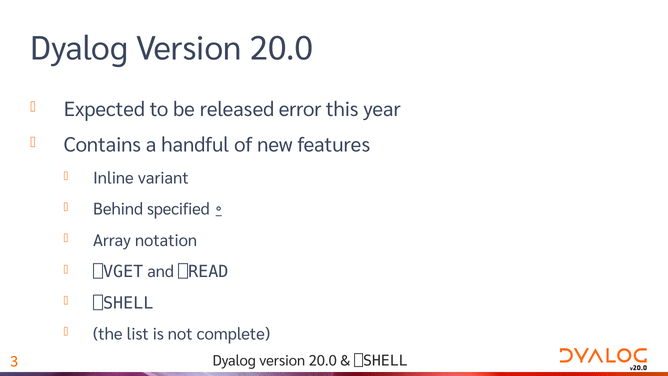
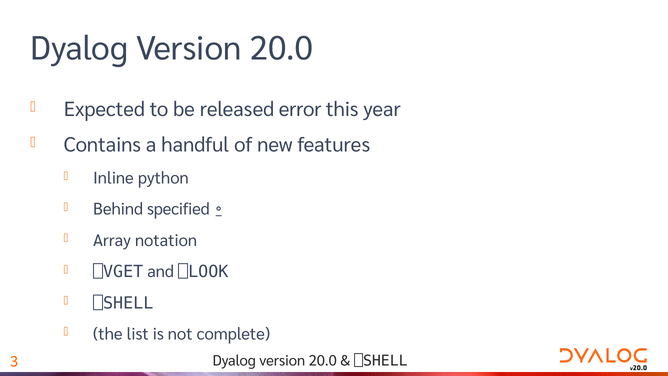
variant: variant -> python
⎕READ: ⎕READ -> ⎕LOOK
